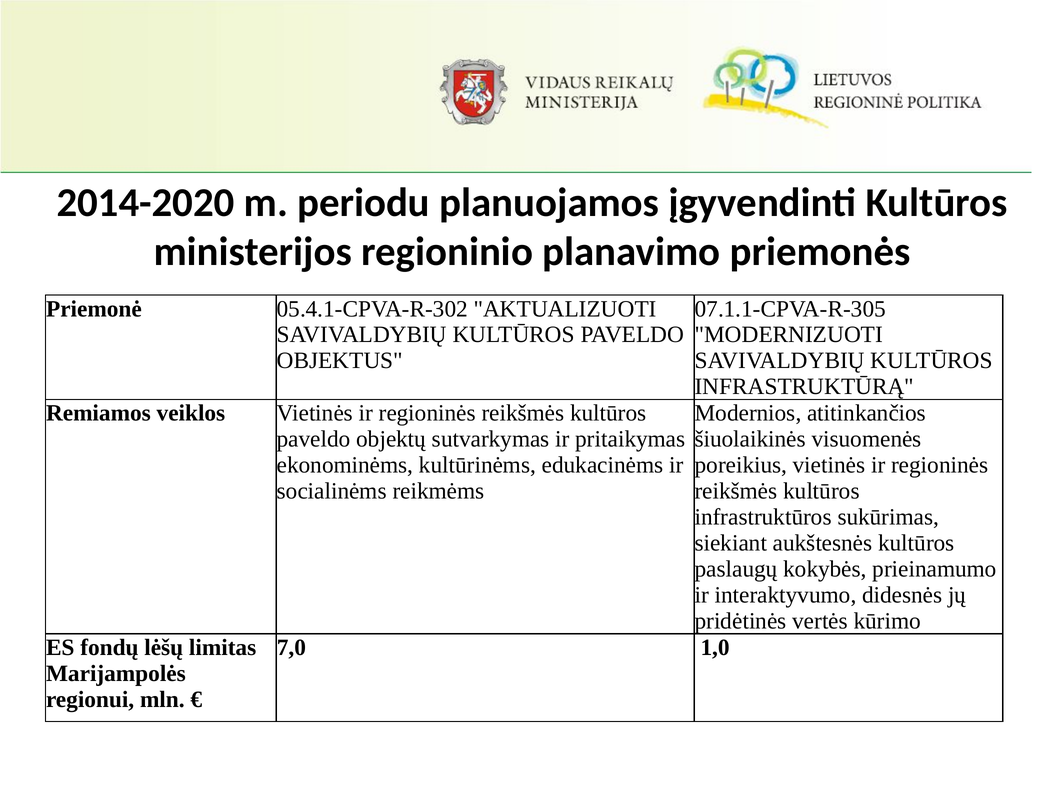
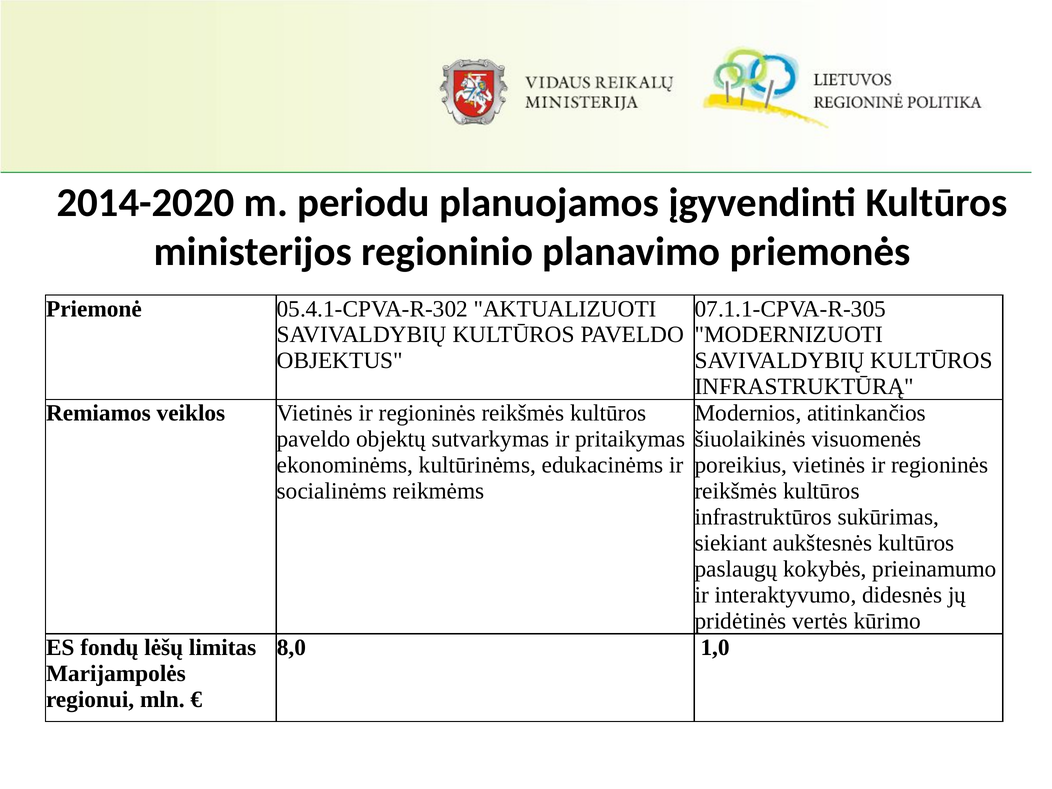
7,0: 7,0 -> 8,0
